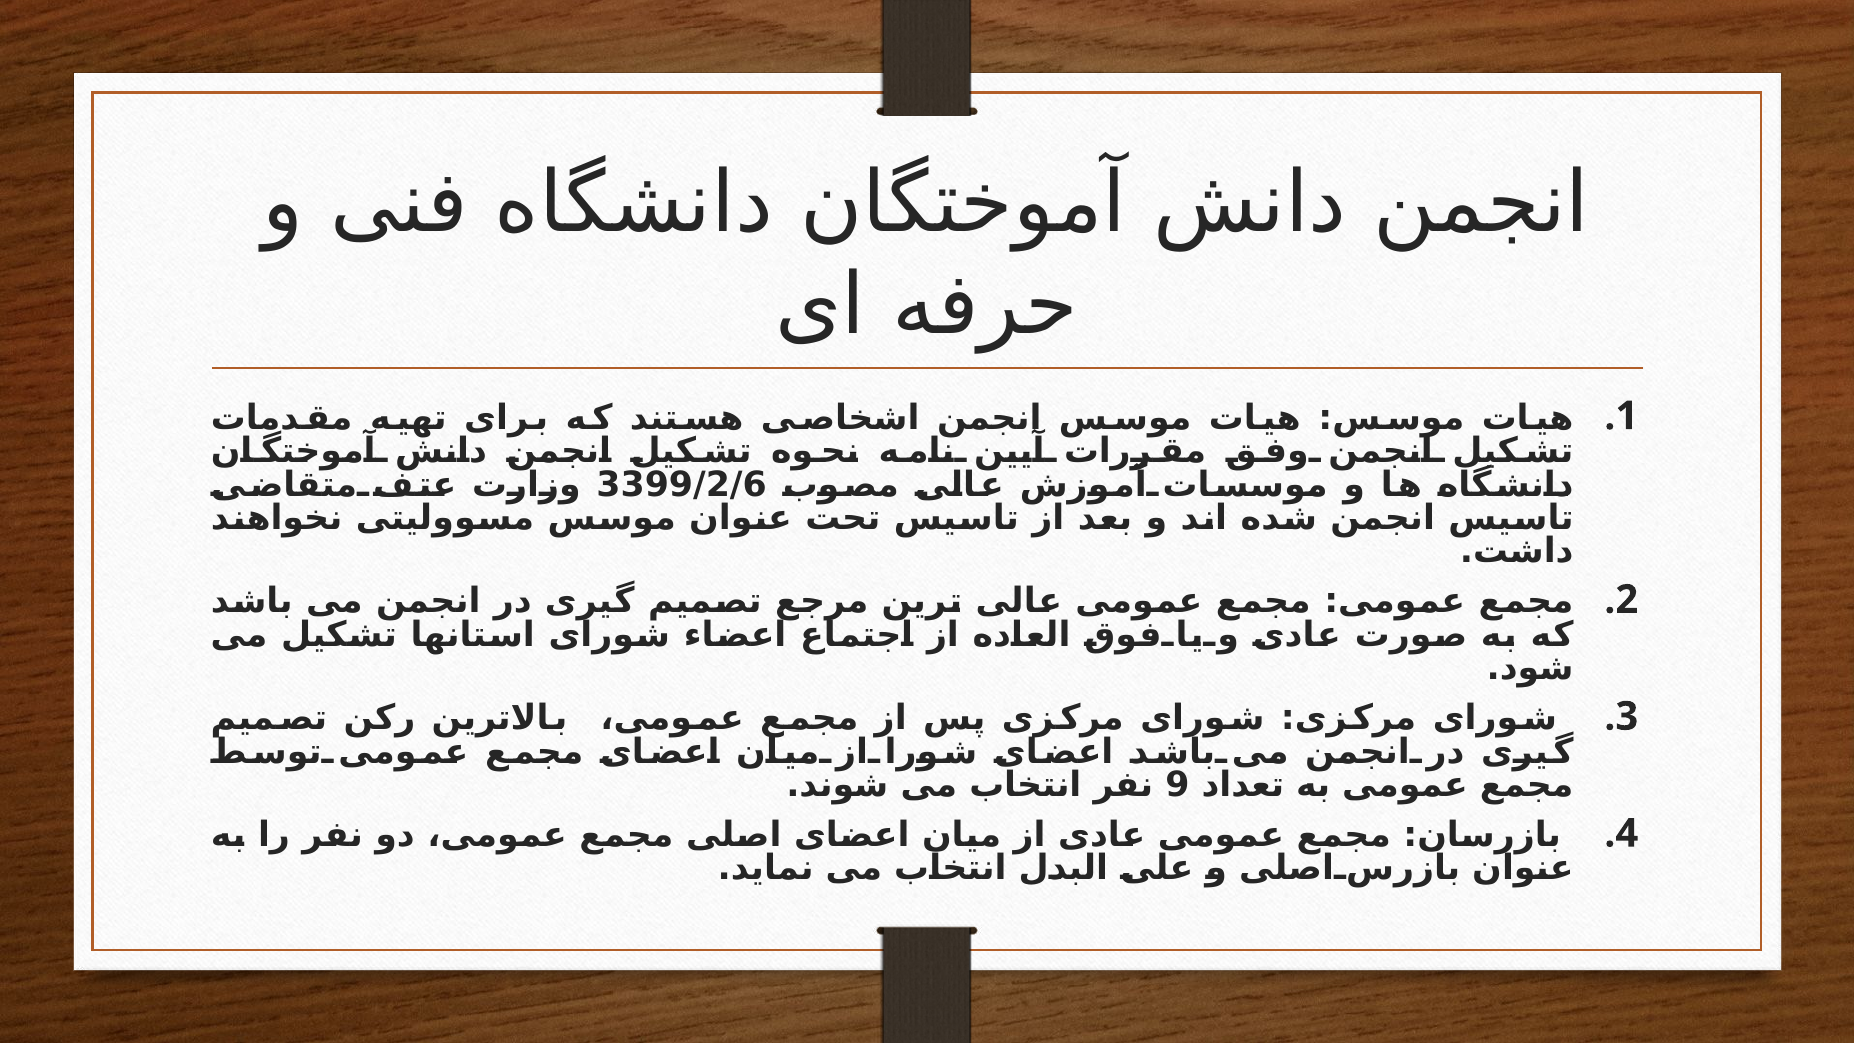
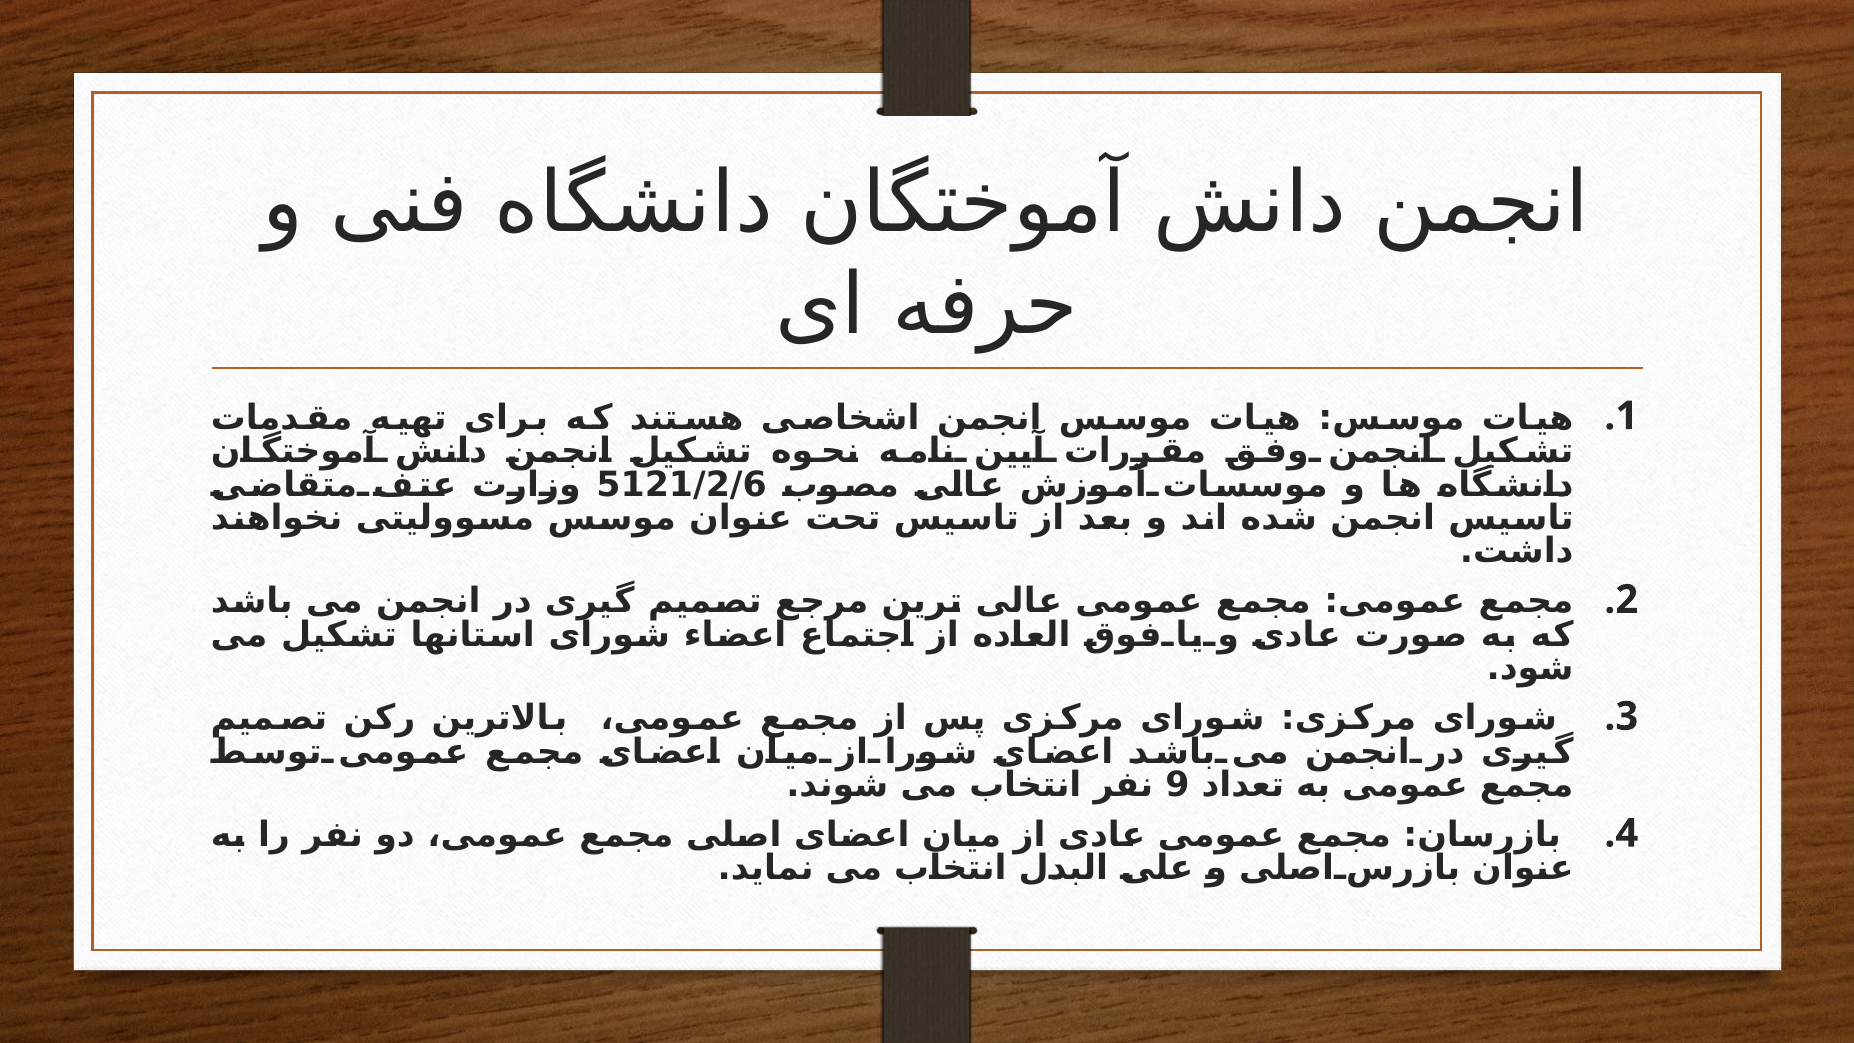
3399/2/6: 3399/2/6 -> 5121/2/6
